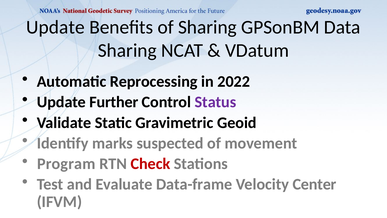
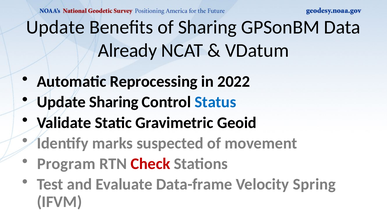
Sharing at (127, 50): Sharing -> Already
Update Further: Further -> Sharing
Status colour: purple -> blue
Center: Center -> Spring
